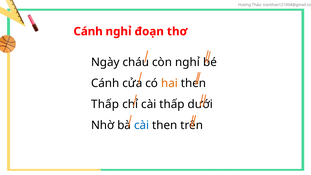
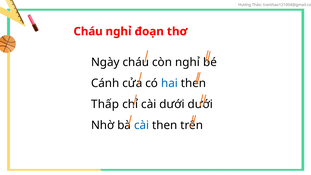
Cánh at (88, 31): Cánh -> Cháu
hai colour: orange -> blue
cài thấp: thấp -> dưới
